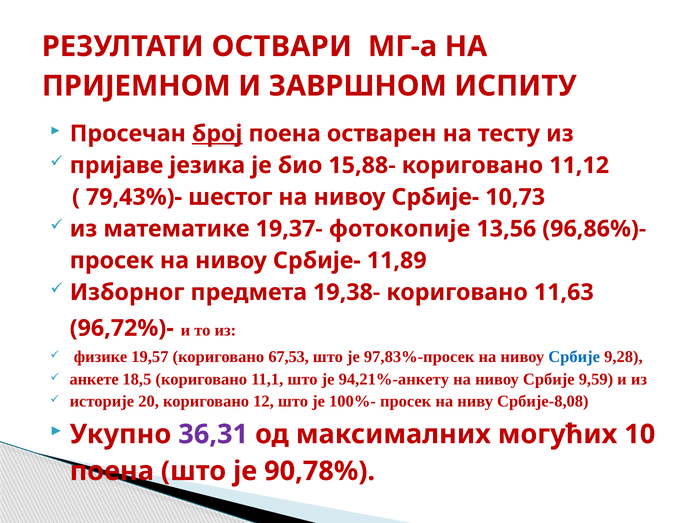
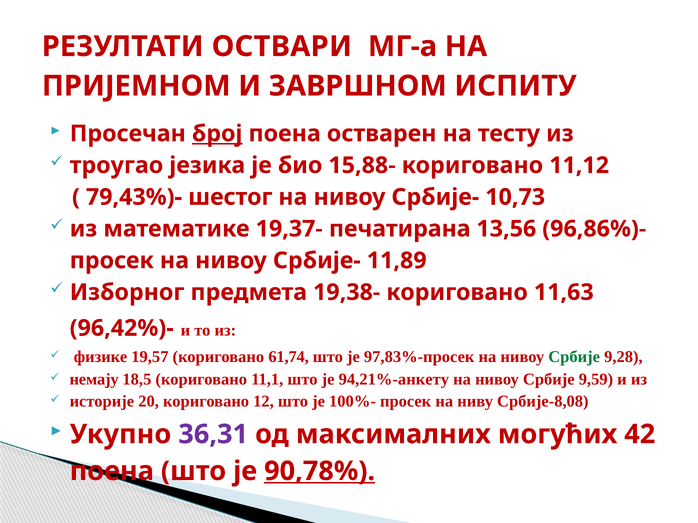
пријаве: пријаве -> троугао
фотокопије: фотокопије -> печатирана
96,72%)-: 96,72%)- -> 96,42%)-
67,53: 67,53 -> 61,74
Србије at (574, 357) colour: blue -> green
анкете: анкете -> немају
10: 10 -> 42
90,78% underline: none -> present
